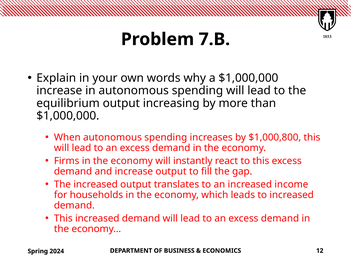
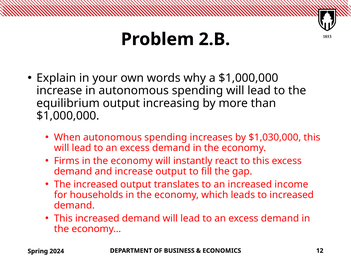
7.B: 7.B -> 2.B
$1,000,800: $1,000,800 -> $1,030,000
